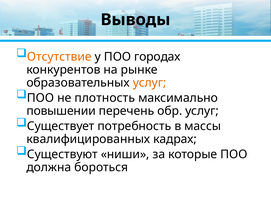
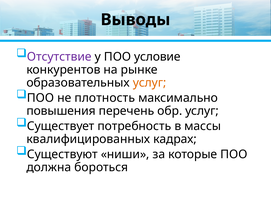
Отсутствие colour: orange -> purple
городах: городах -> условие
повышении: повышении -> повышения
